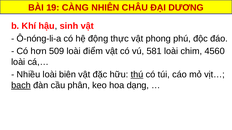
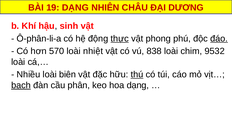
19 CÀNG: CÀNG -> DẠNG
Ô-nóng-li-a: Ô-nóng-li-a -> Ô-phân-li-a
thực underline: none -> present
đáo underline: none -> present
509: 509 -> 570
điểm: điểm -> nhiệt
581: 581 -> 838
4560: 4560 -> 9532
